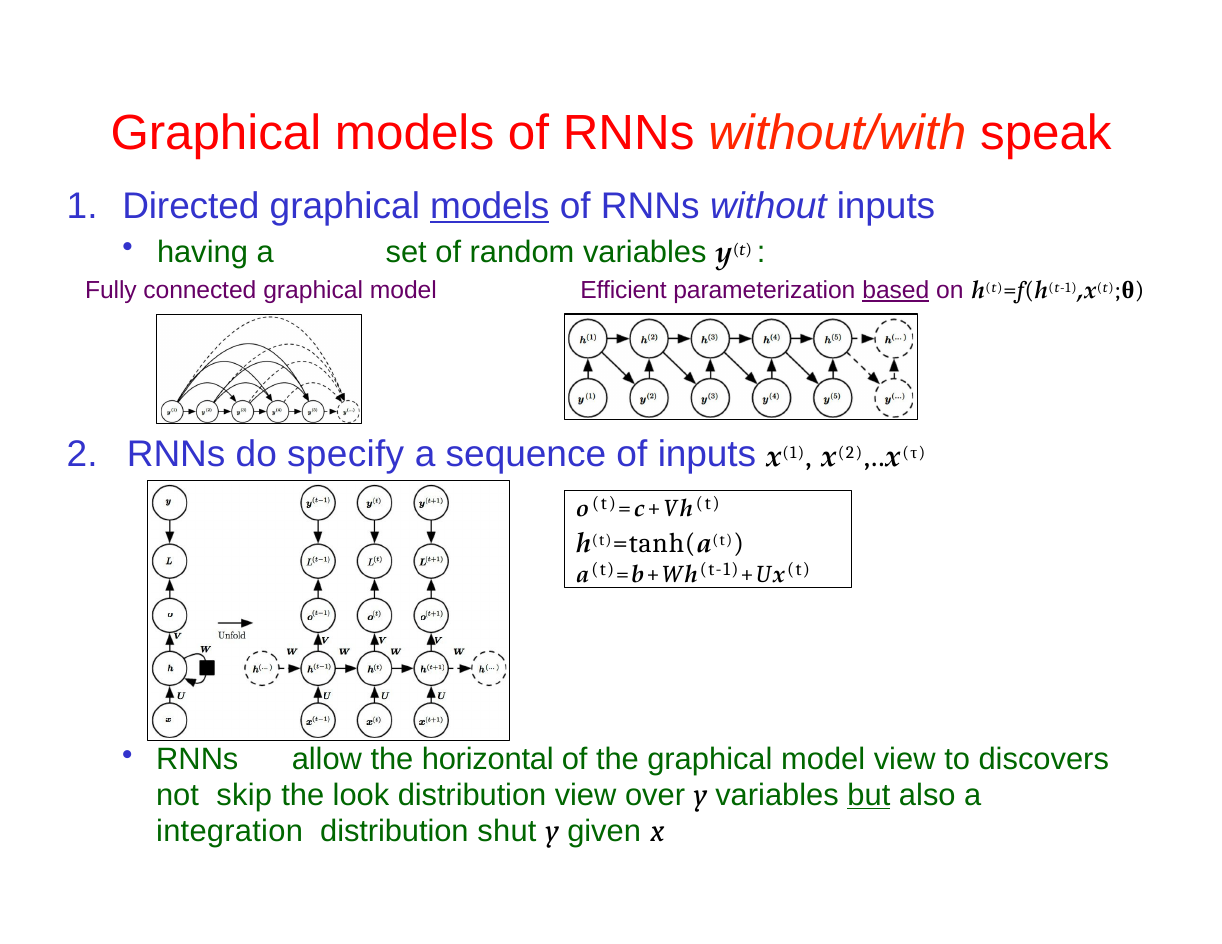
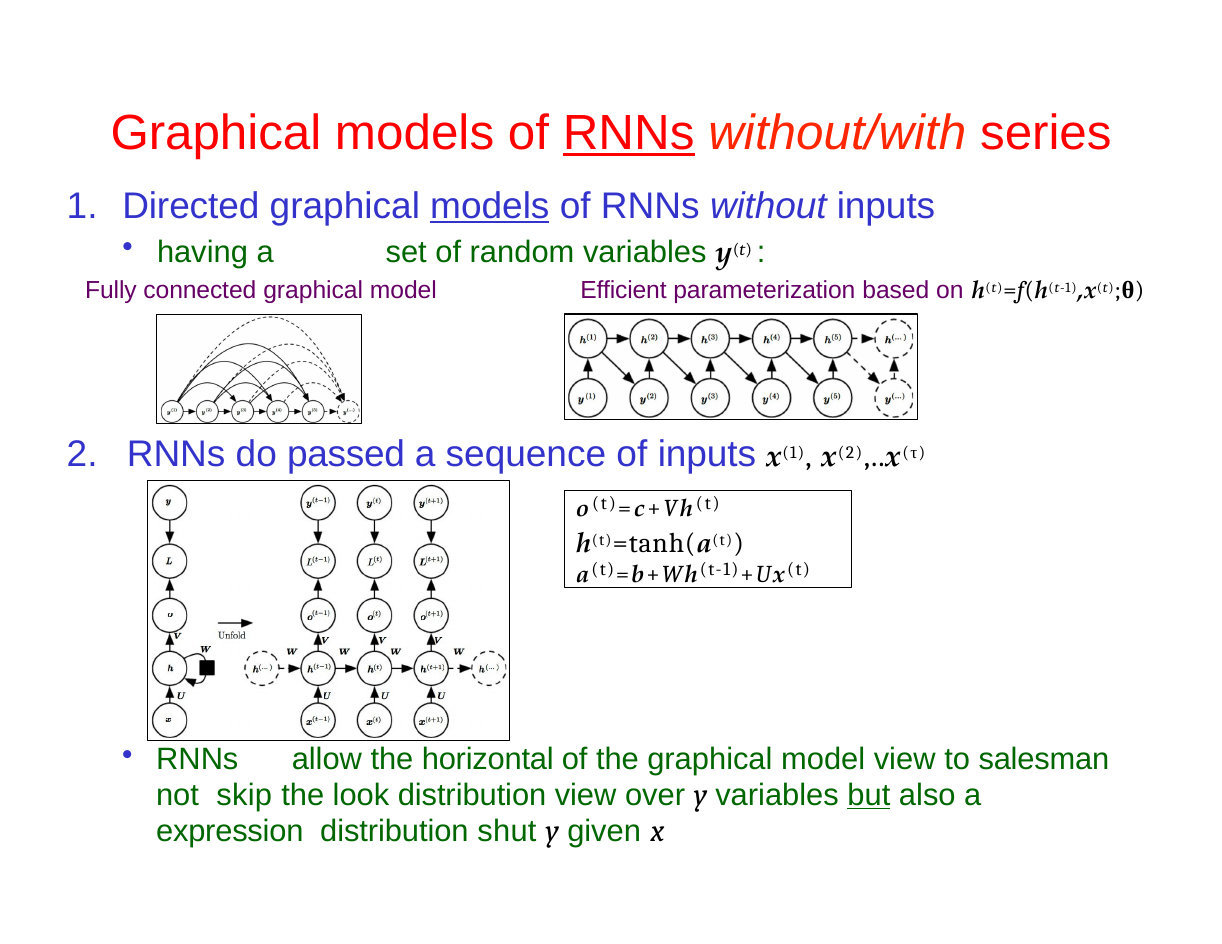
RNNs at (629, 133) underline: none -> present
speak: speak -> series
based underline: present -> none
specify: specify -> passed
discovers: discovers -> salesman
integration: integration -> expression
